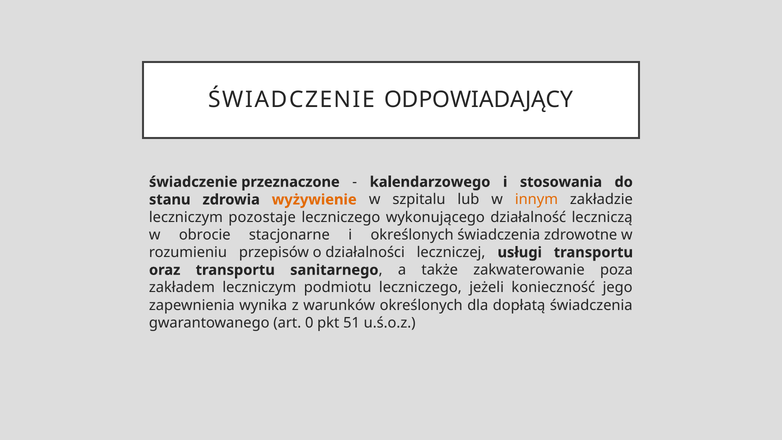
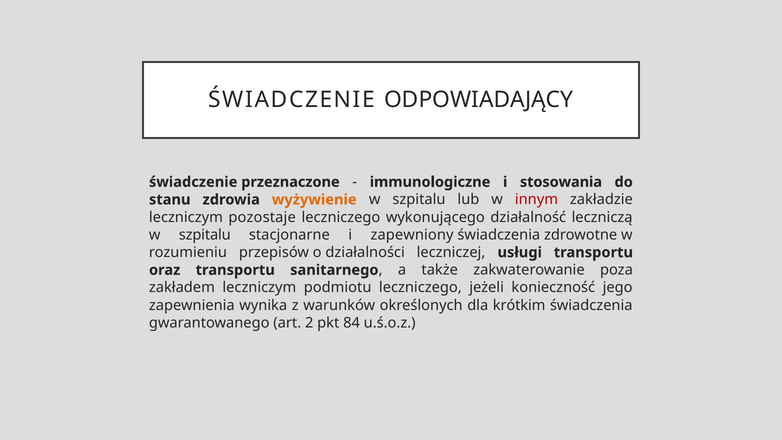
kalendarzowego: kalendarzowego -> immunologiczne
innym colour: orange -> red
obrocie at (205, 235): obrocie -> szpitalu
i określonych: określonych -> zapewniony
dopłatą: dopłatą -> krótkim
0: 0 -> 2
51: 51 -> 84
